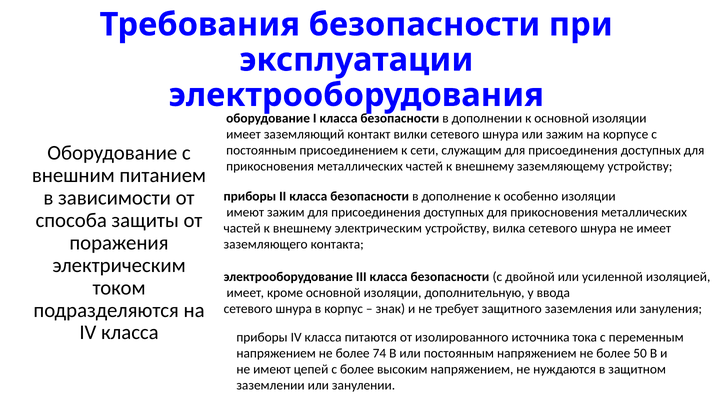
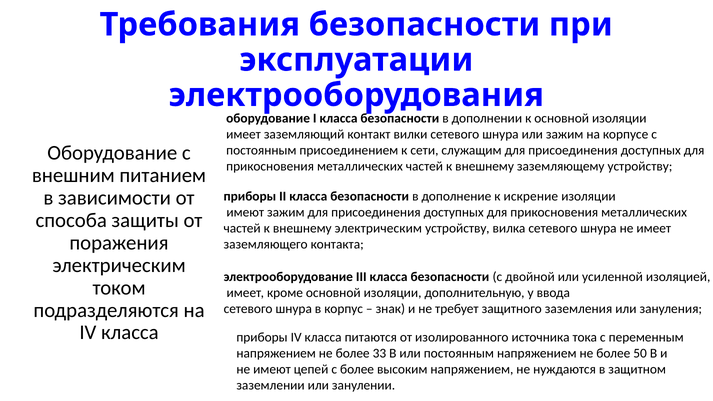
особенно: особенно -> искрение
74: 74 -> 33
